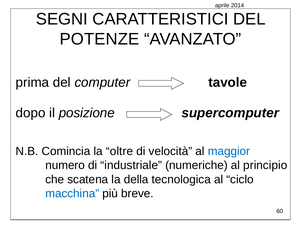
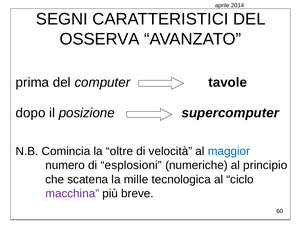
POTENZE: POTENZE -> OSSERVA
industriale: industriale -> esplosioni
della: della -> mille
macchina colour: blue -> purple
